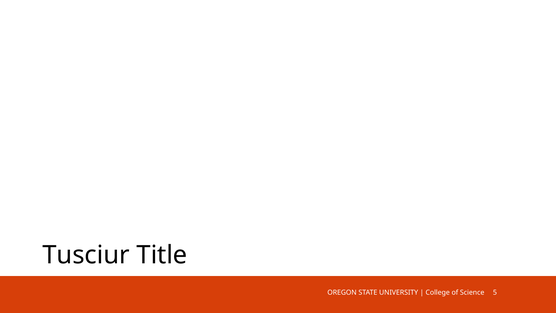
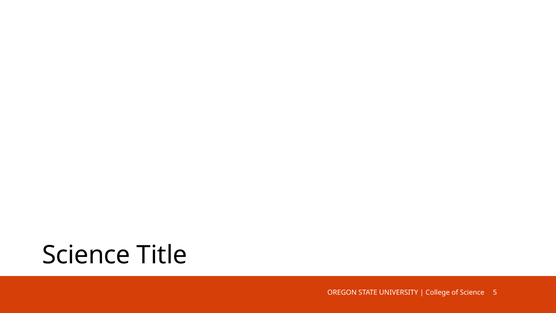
Tusciur at (86, 255): Tusciur -> Science
